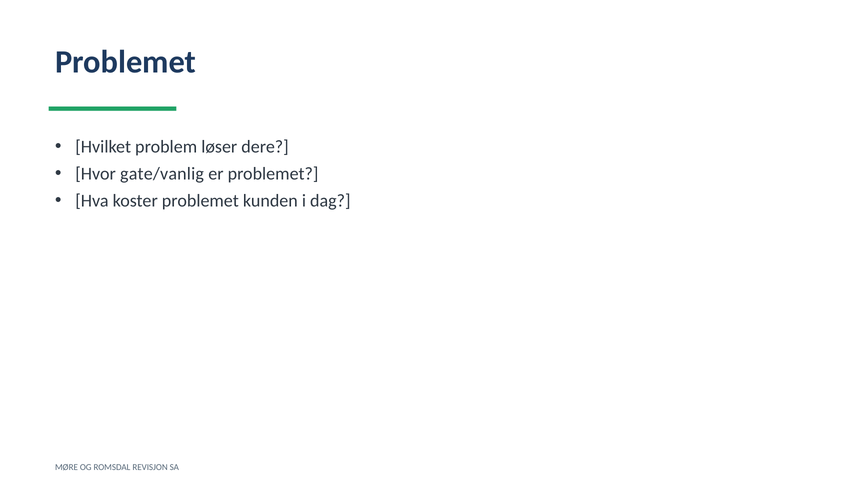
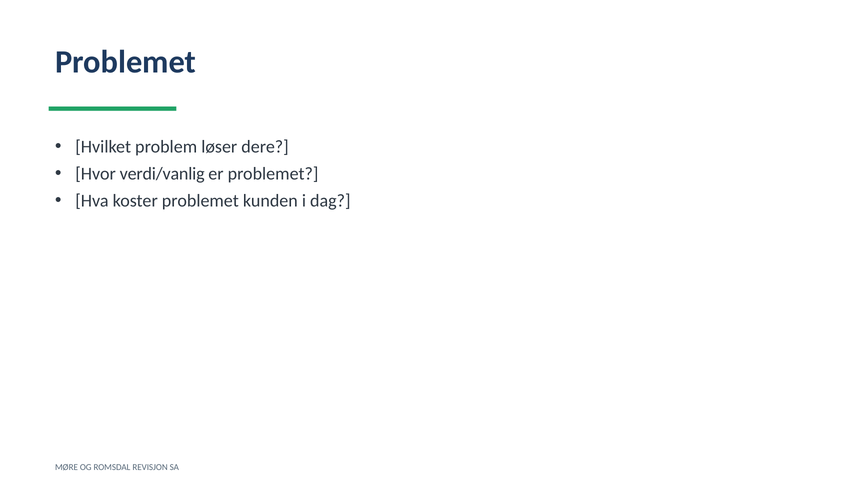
gate/vanlig: gate/vanlig -> verdi/vanlig
